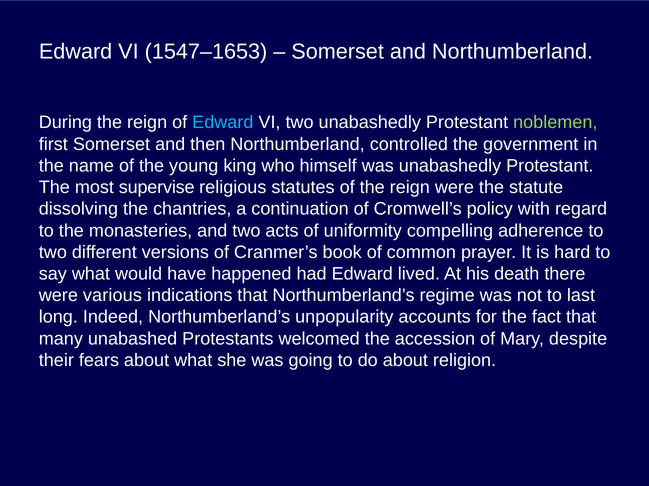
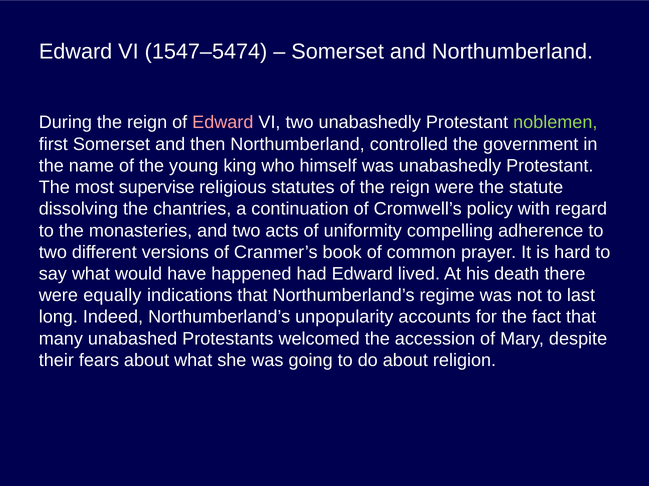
1547–1653: 1547–1653 -> 1547–5474
Edward at (223, 123) colour: light blue -> pink
various: various -> equally
